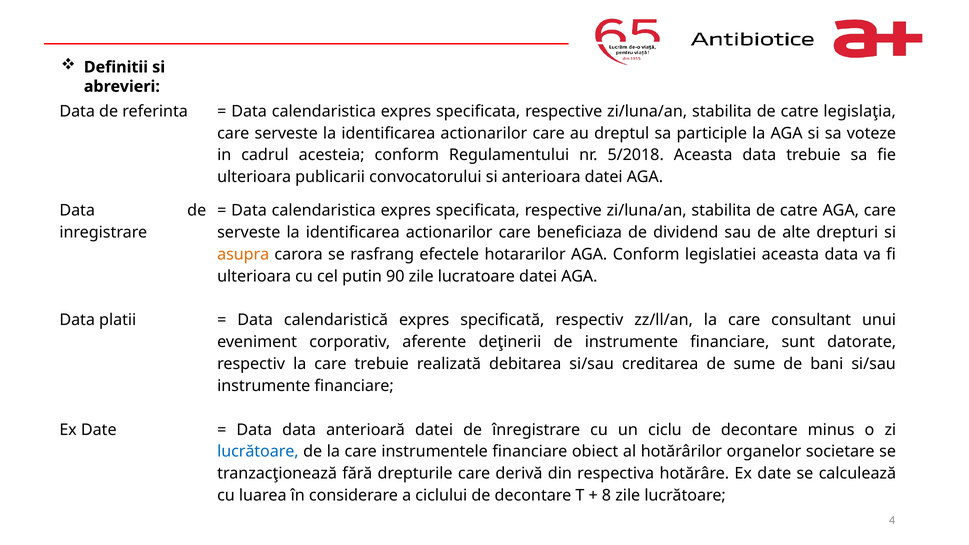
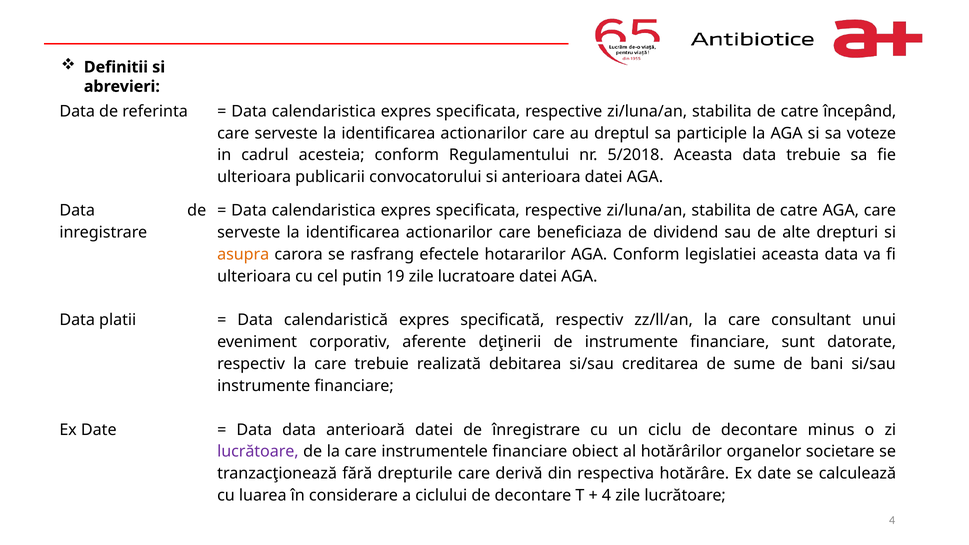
legislaţia: legislaţia -> începând
90: 90 -> 19
lucrătoare at (258, 452) colour: blue -> purple
8 at (606, 496): 8 -> 4
